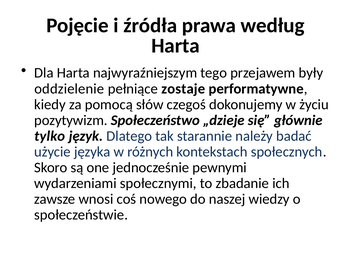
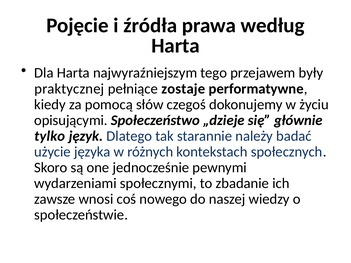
oddzielenie: oddzielenie -> praktycznej
pozytywizm: pozytywizm -> opisującymi
